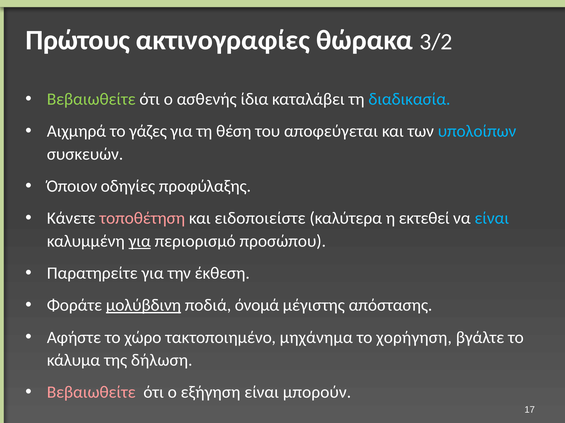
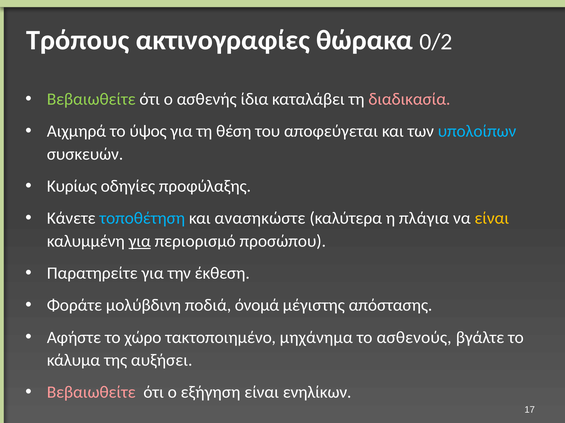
Πρώτους: Πρώτους -> Τρόπους
3/2: 3/2 -> 0/2
διαδικασία colour: light blue -> pink
γάζες: γάζες -> ύψος
Όποιον: Όποιον -> Κυρίως
τοποθέτηση colour: pink -> light blue
ειδοποιείστε: ειδοποιείστε -> ανασηκώστε
εκτεθεί: εκτεθεί -> πλάγια
είναι at (492, 219) colour: light blue -> yellow
μολύβδινη underline: present -> none
χορήγηση: χορήγηση -> ασθενούς
δήλωση: δήλωση -> αυξήσει
μπορούν: μπορούν -> ενηλίκων
